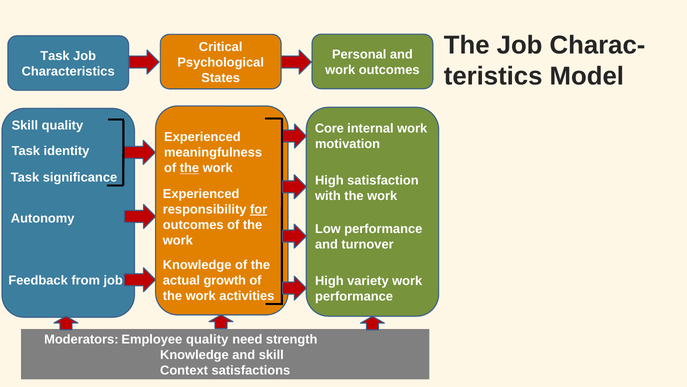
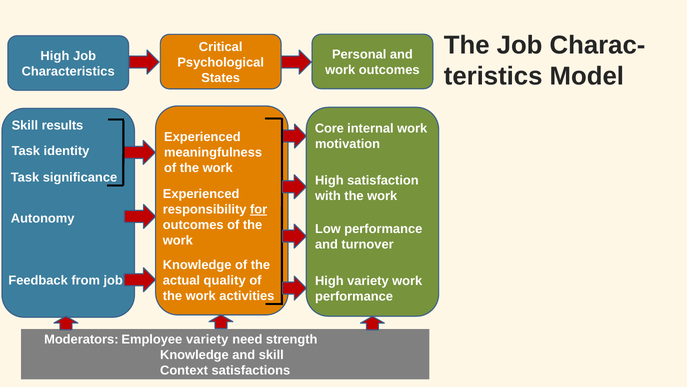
Task at (55, 56): Task -> High
Skill quality: quality -> results
the at (189, 168) underline: present -> none
growth: growth -> quality
quality at (207, 339): quality -> variety
